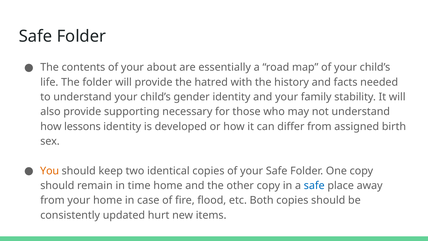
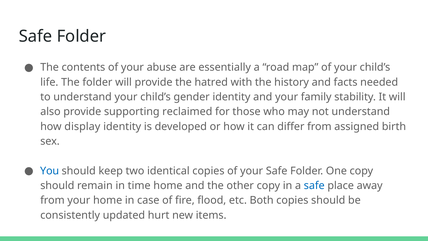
about: about -> abuse
necessary: necessary -> reclaimed
lessons: lessons -> display
You colour: orange -> blue
